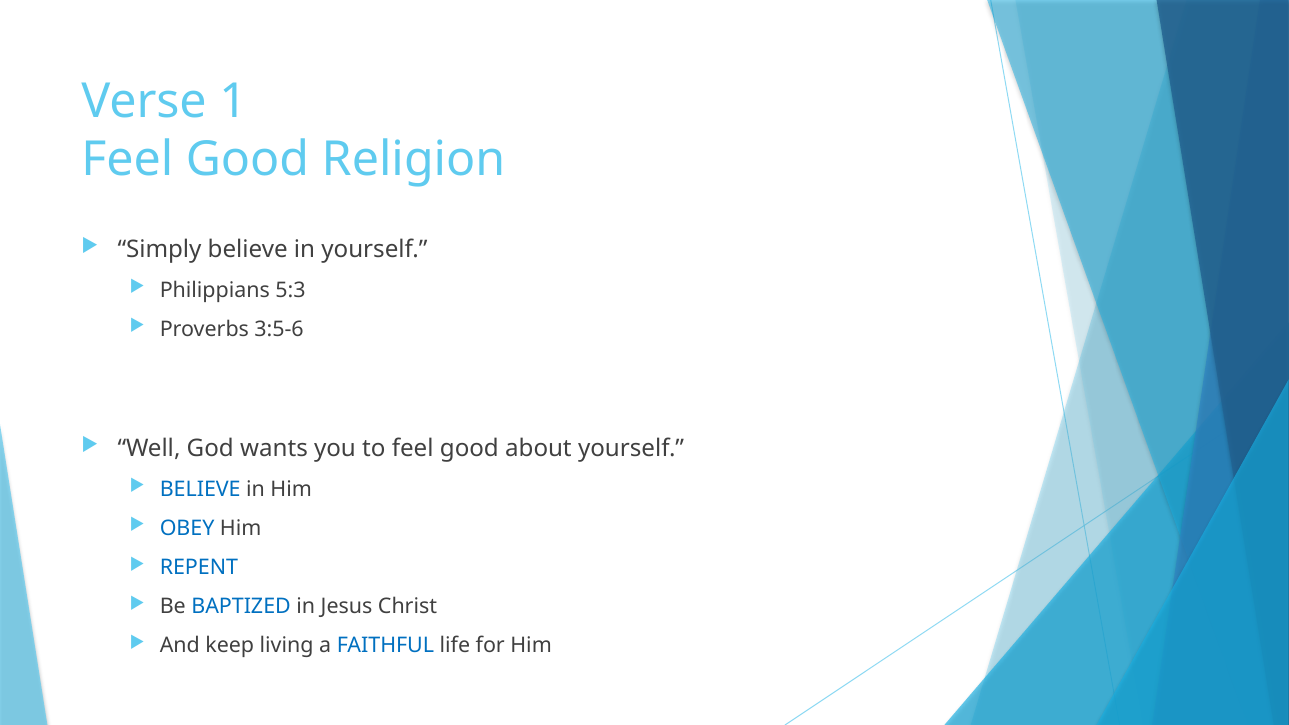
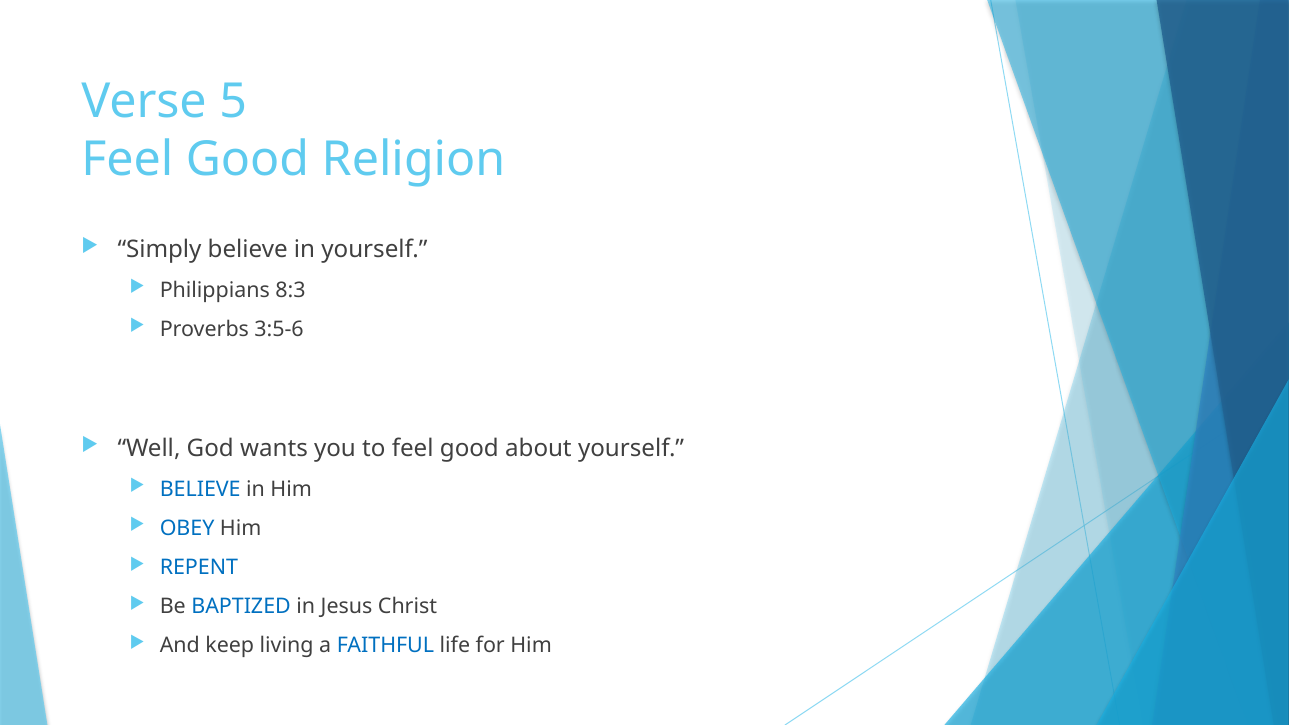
1: 1 -> 5
5:3: 5:3 -> 8:3
